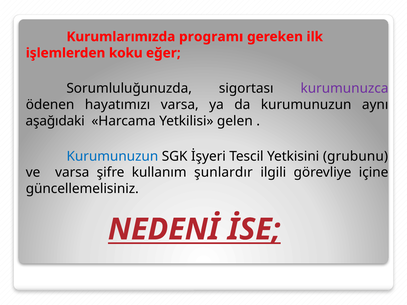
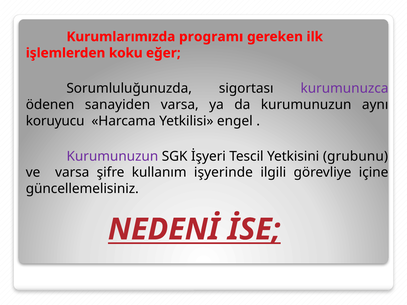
hayatımızı: hayatımızı -> sanayiden
aşağıdaki: aşağıdaki -> koruyucu
gelen: gelen -> engel
Kurumunuzun at (112, 156) colour: blue -> purple
şunlardır: şunlardır -> işyerinde
